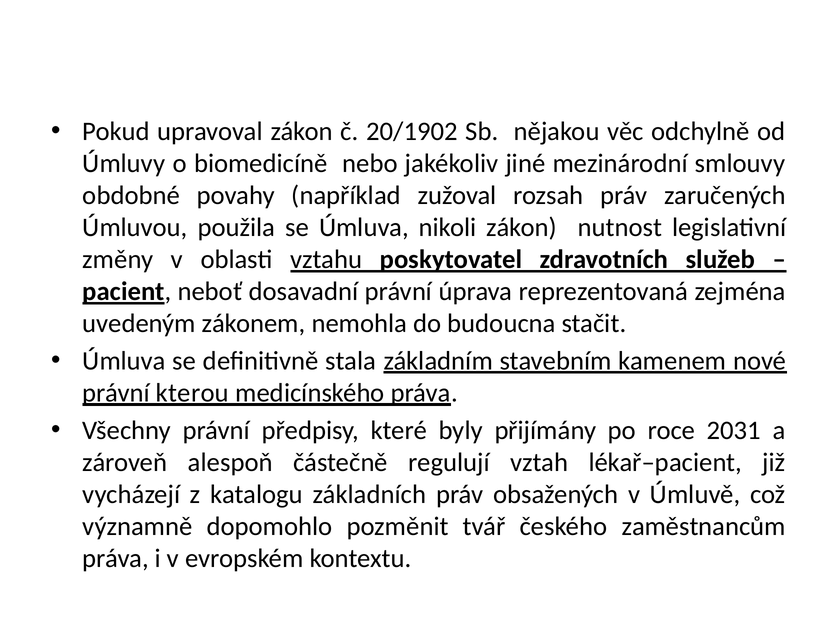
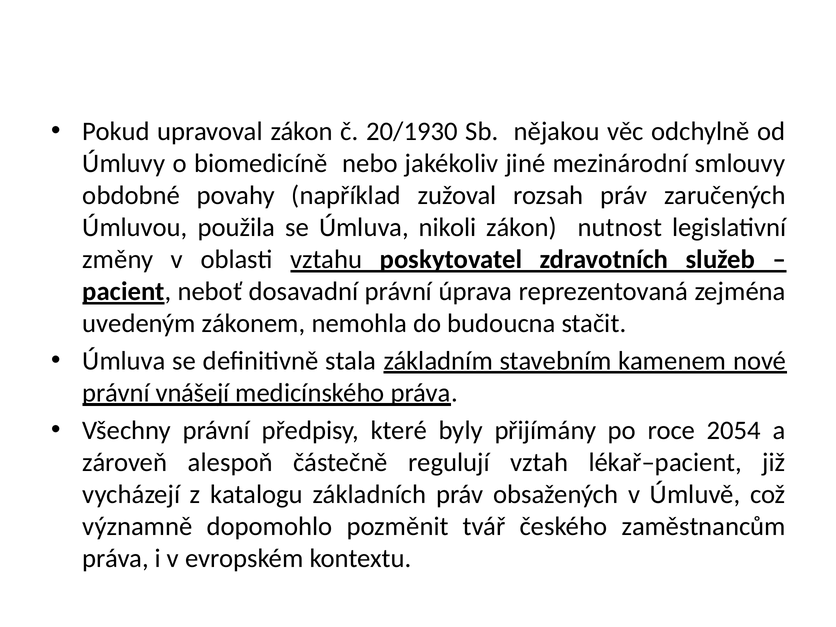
20/1902: 20/1902 -> 20/1930
kterou: kterou -> vnášejí
2031: 2031 -> 2054
